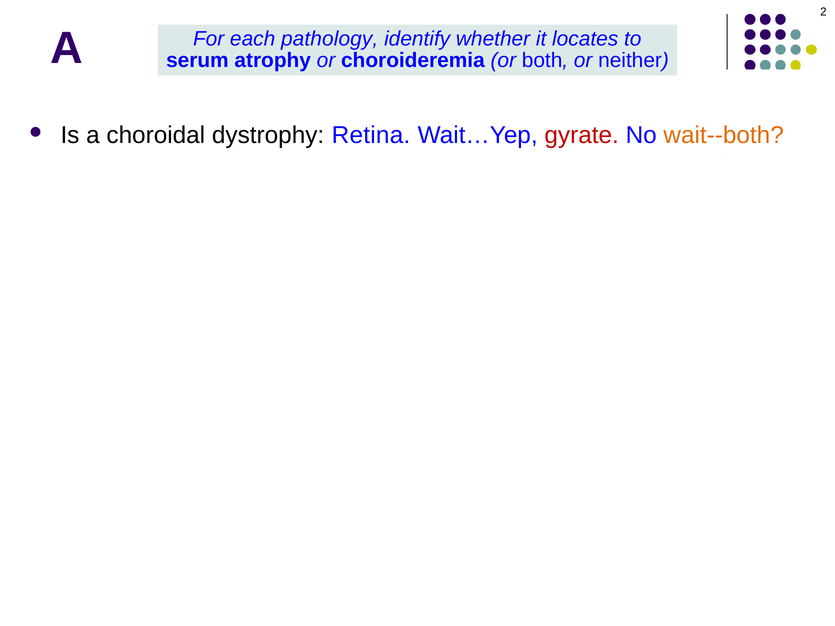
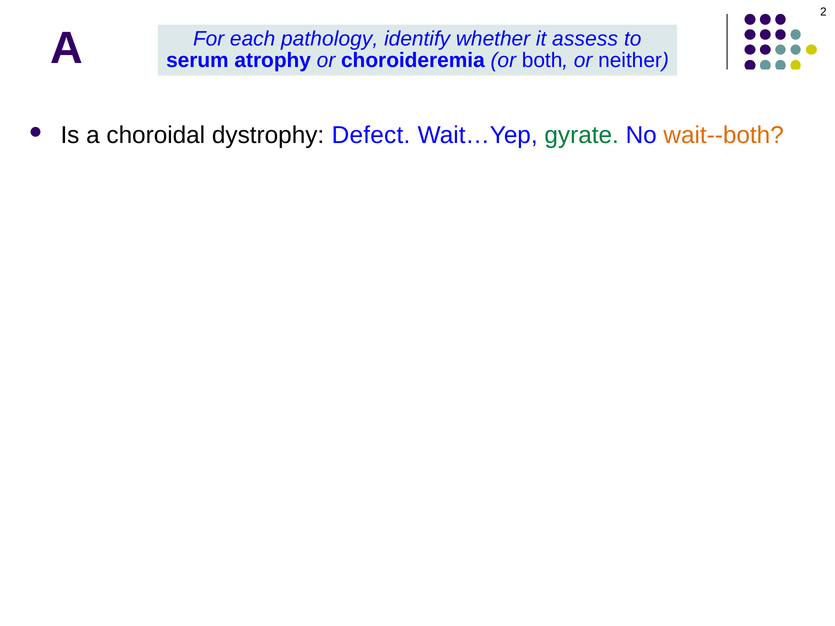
locates: locates -> assess
Retina: Retina -> Defect
gyrate colour: red -> green
